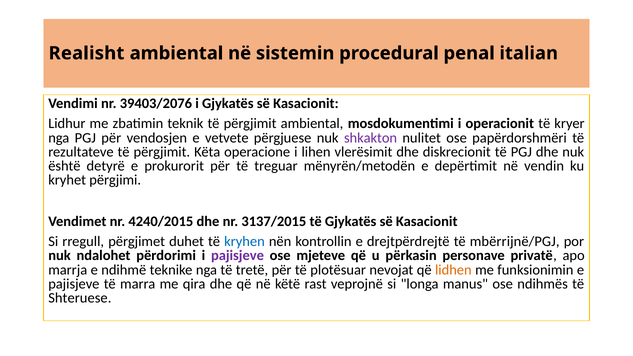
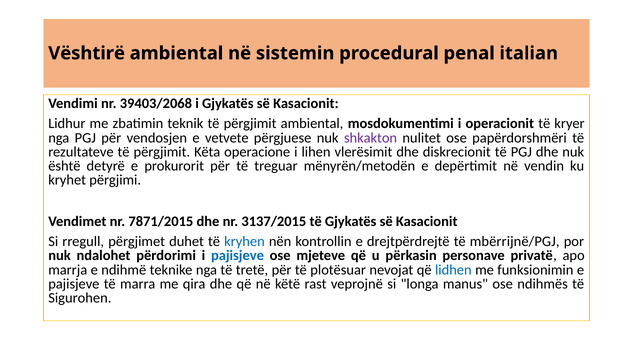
Realisht: Realisht -> Vështirë
39403/2076: 39403/2076 -> 39403/2068
4240/2015: 4240/2015 -> 7871/2015
pajisjeve at (237, 256) colour: purple -> blue
lidhen colour: orange -> blue
Shteruese: Shteruese -> Sigurohen
